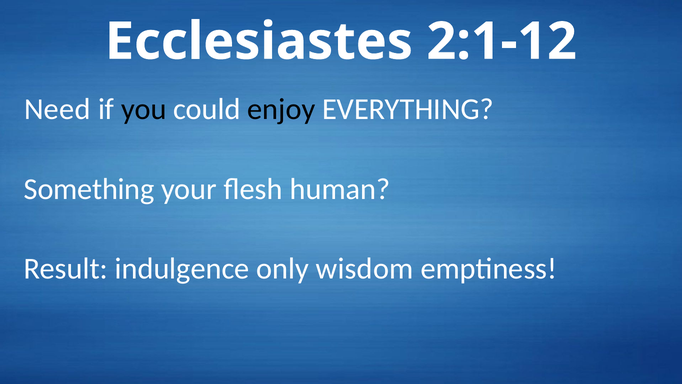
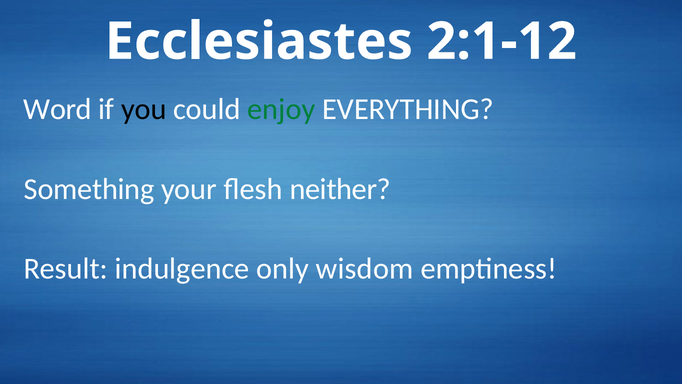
Need: Need -> Word
enjoy colour: black -> green
human: human -> neither
